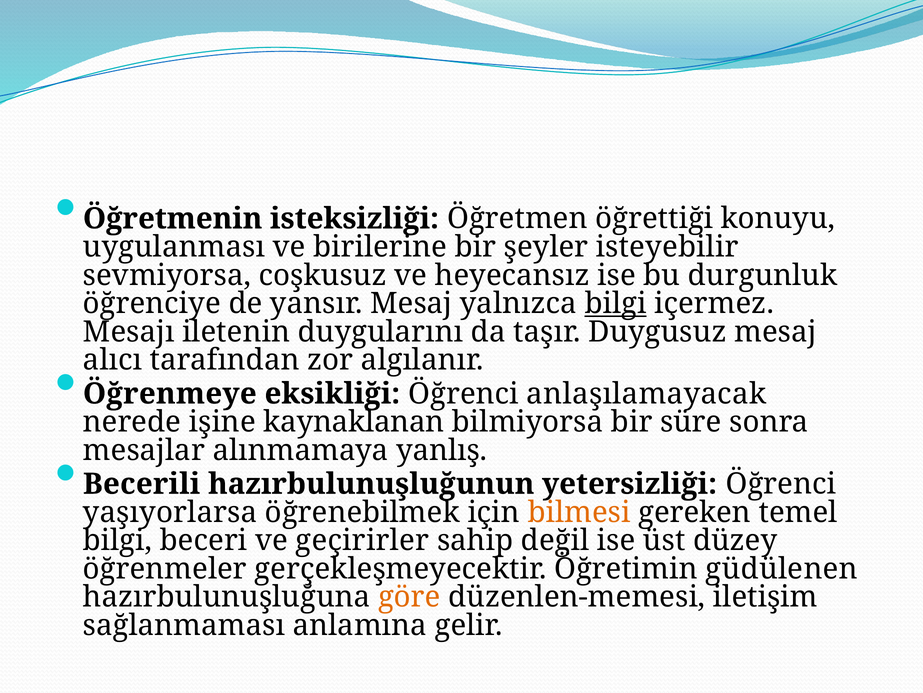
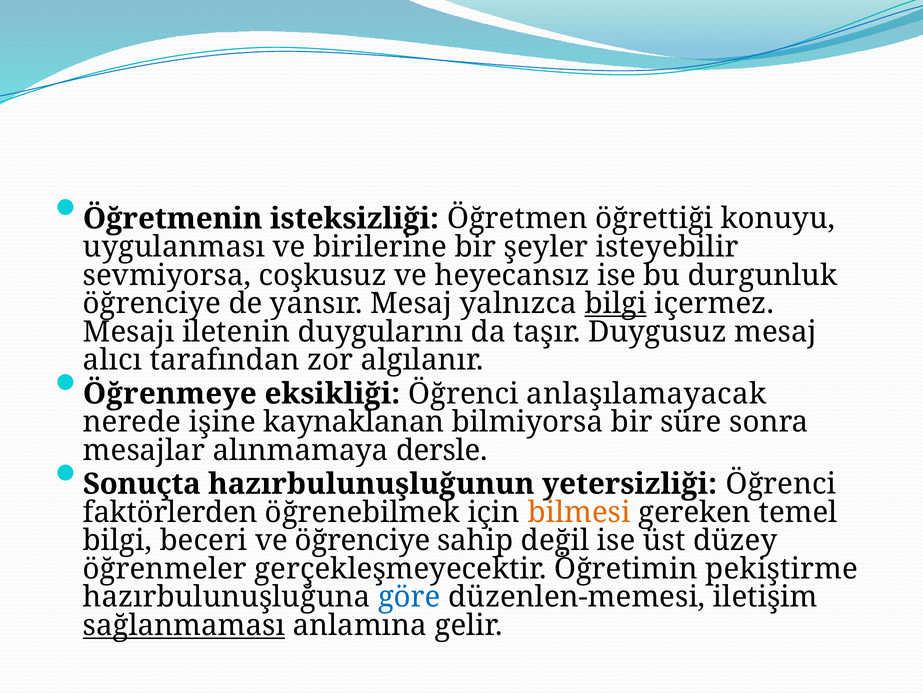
yanlış: yanlış -> dersle
Becerili: Becerili -> Sonuçta
yaşıyorlarsa: yaşıyorlarsa -> faktörlerden
ve geçirirler: geçirirler -> öğrenciye
güdülenen: güdülenen -> pekiştirme
göre colour: orange -> blue
sağlanmaması underline: none -> present
